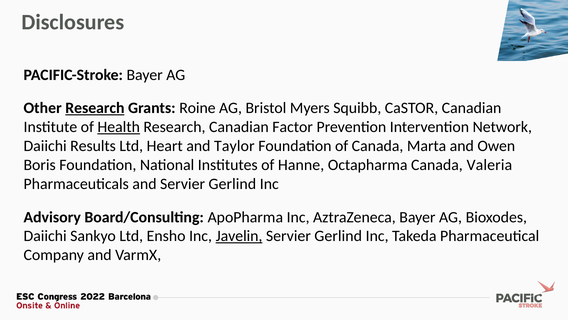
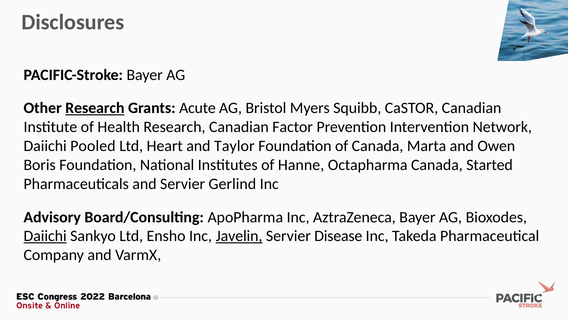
Roine: Roine -> Acute
Health underline: present -> none
Results: Results -> Pooled
Valeria: Valeria -> Started
Daiichi at (45, 236) underline: none -> present
Gerlind at (338, 236): Gerlind -> Disease
